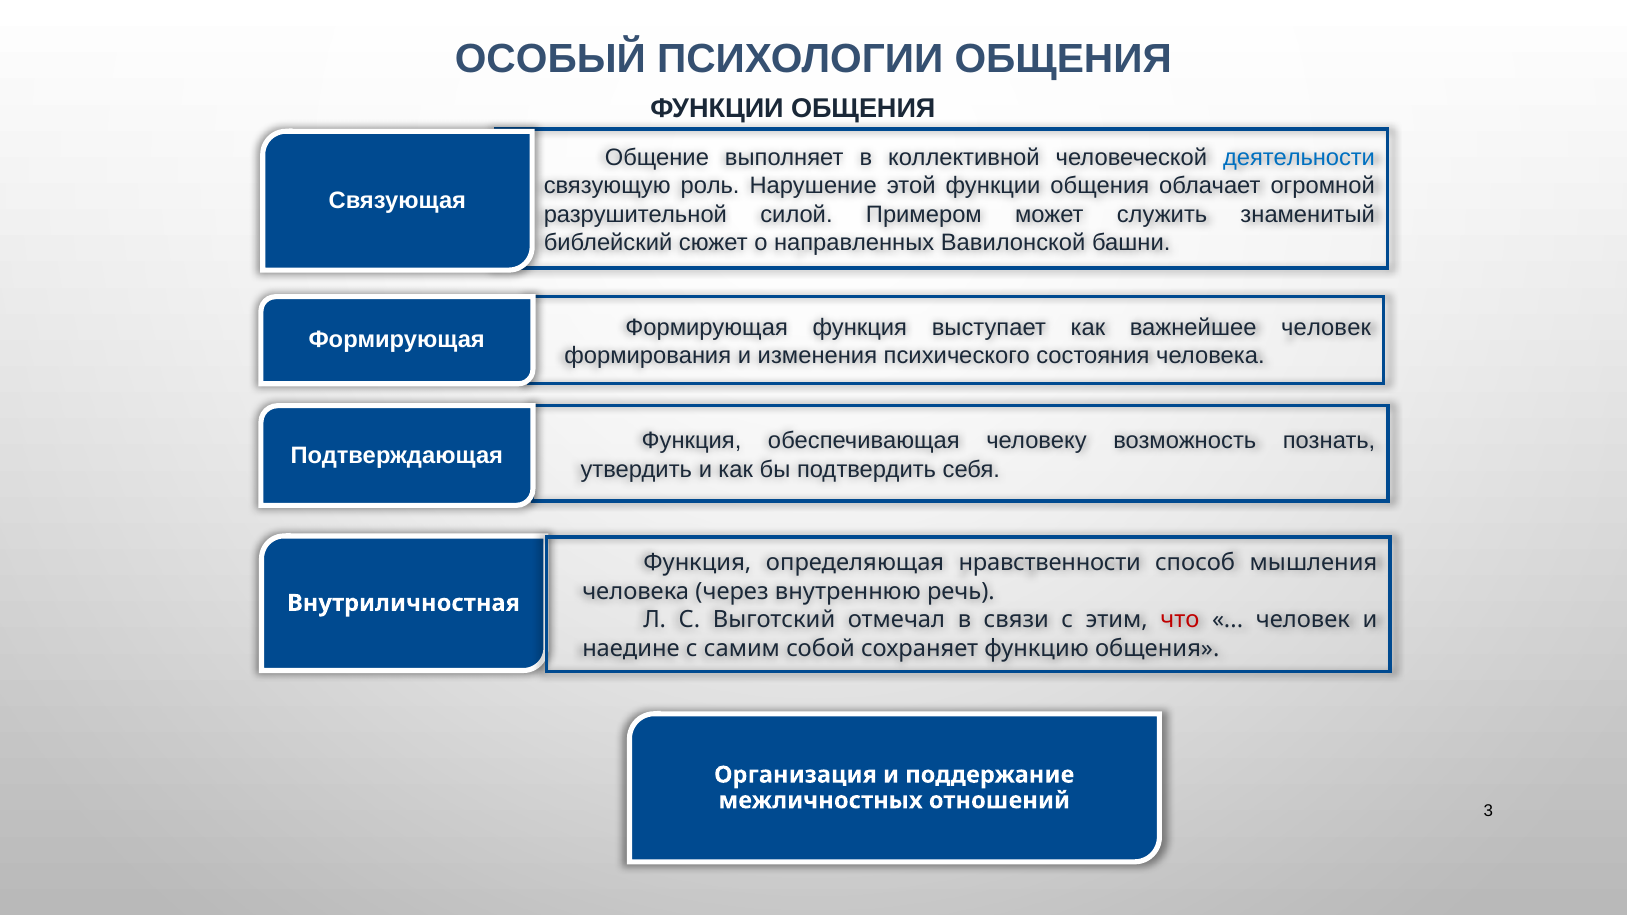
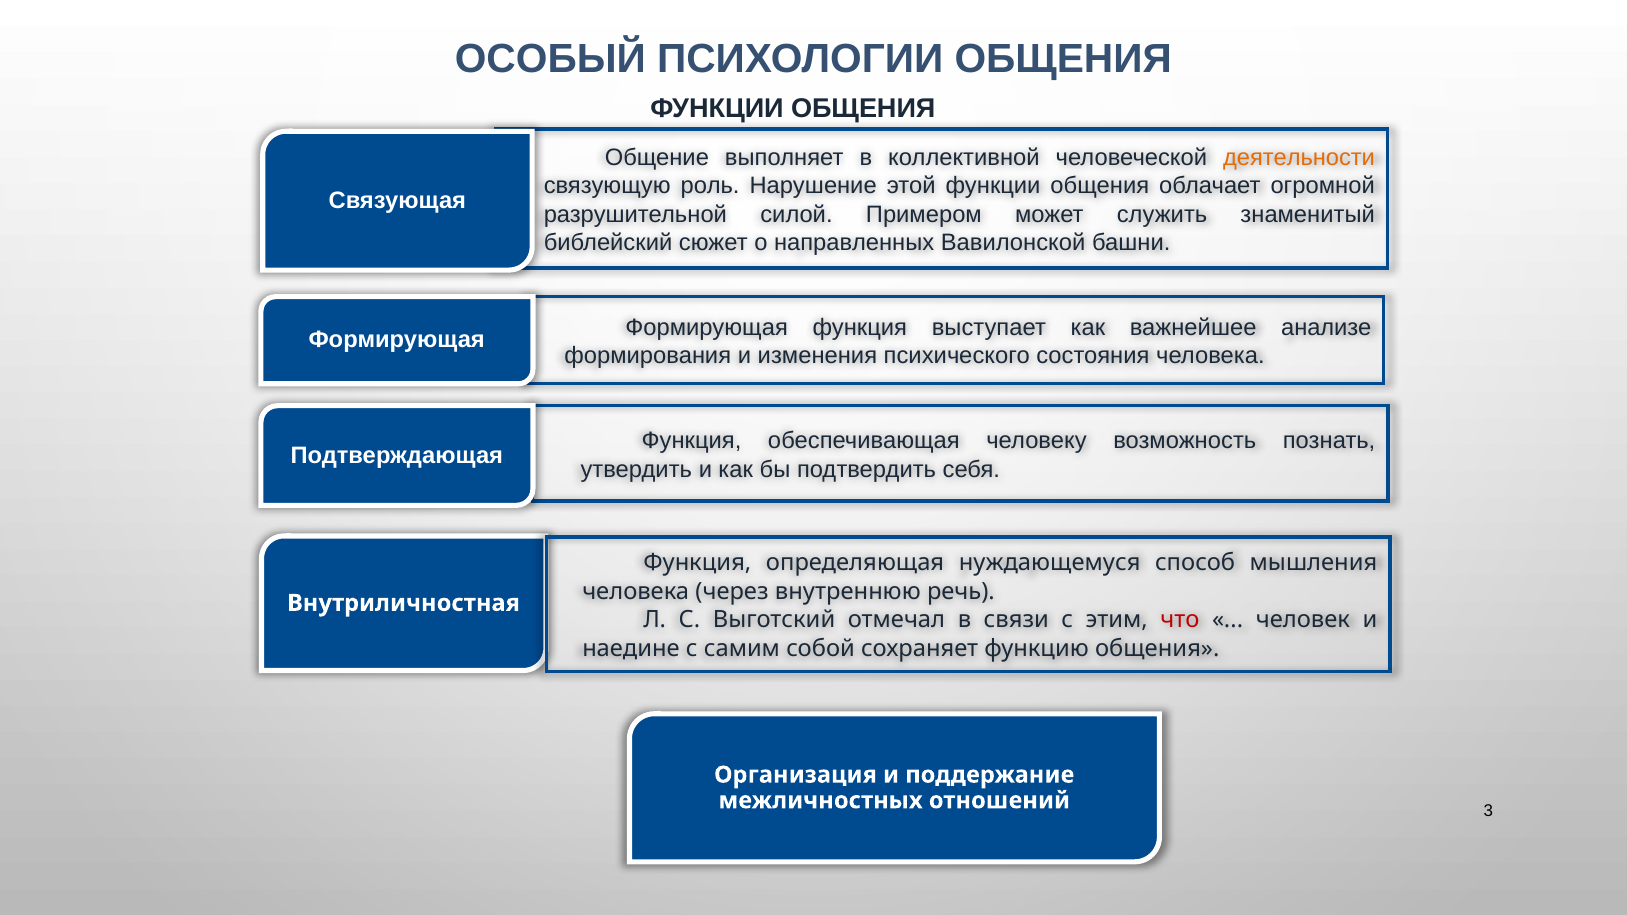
деятельности colour: blue -> orange
важнейшее человек: человек -> анализе
нравственности: нравственности -> нуждающемуся
